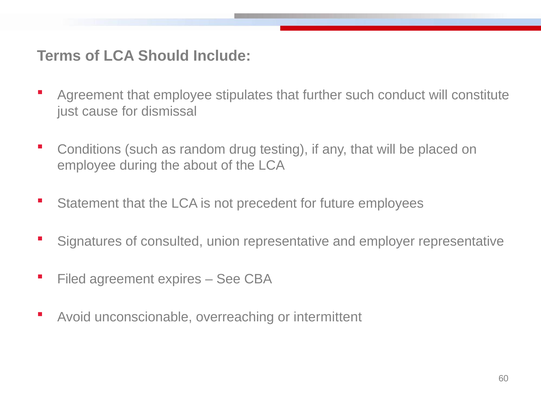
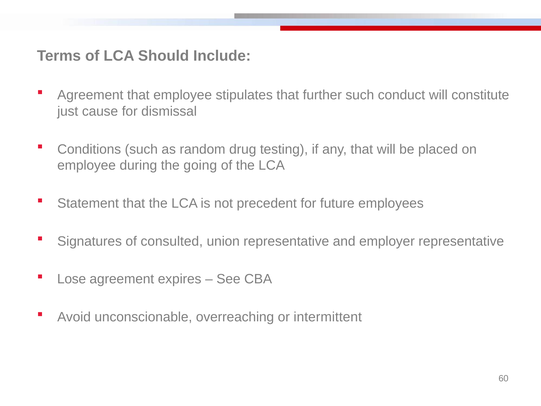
about: about -> going
Filed: Filed -> Lose
